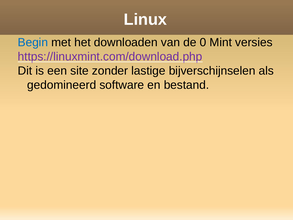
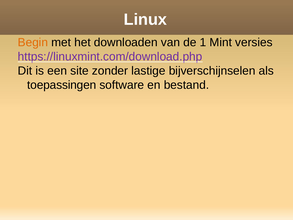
Begin colour: blue -> orange
0: 0 -> 1
gedomineerd: gedomineerd -> toepassingen
